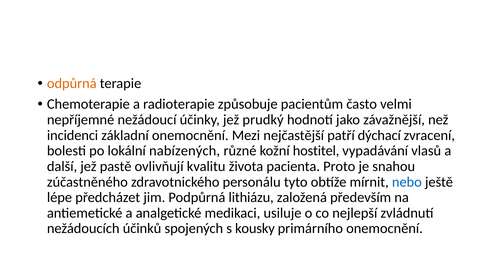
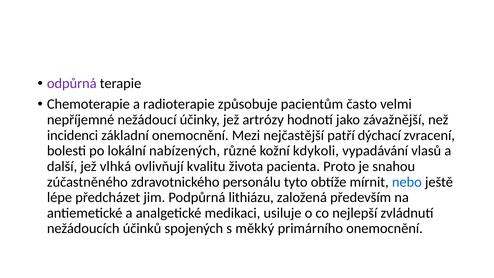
odpůrná colour: orange -> purple
prudký: prudký -> artrózy
hostitel: hostitel -> kdykoli
pastě: pastě -> vlhká
kousky: kousky -> měkký
